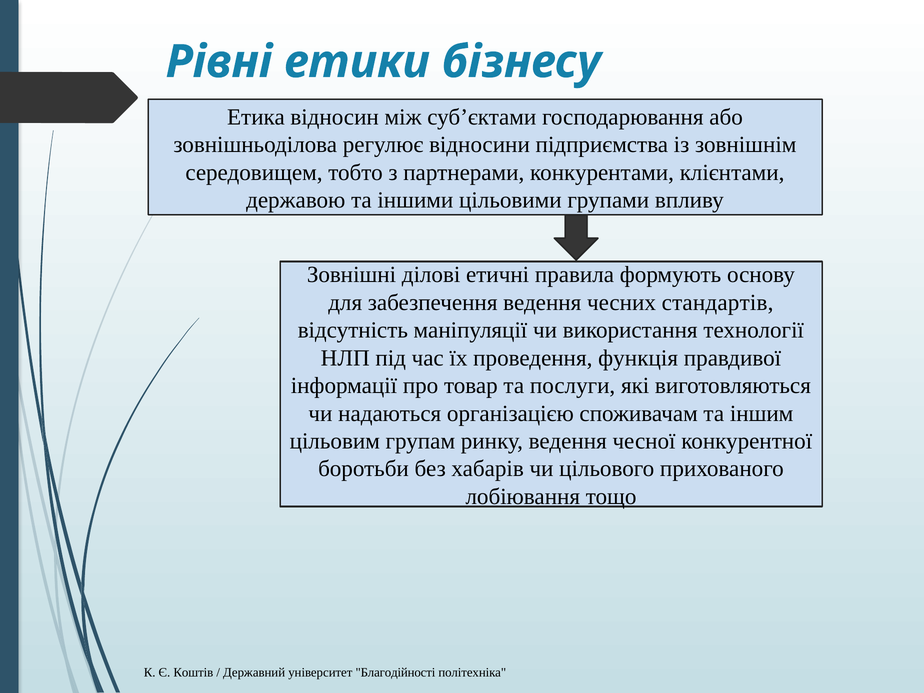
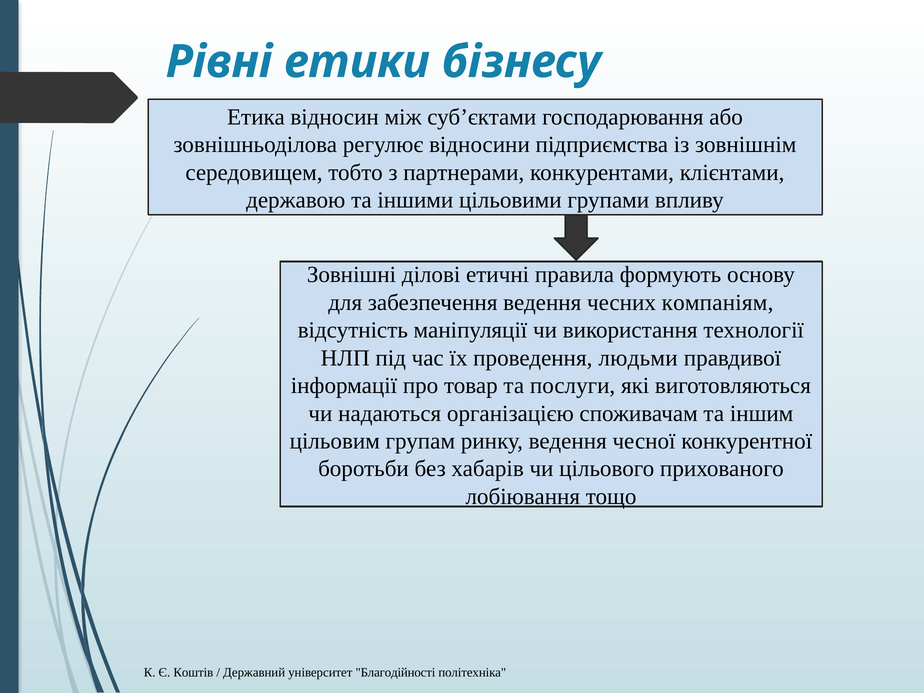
стандартів: стандартів -> компаніям
функція: функція -> людьми
